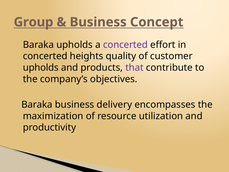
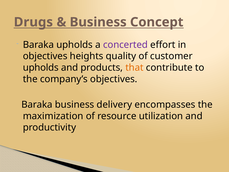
Group: Group -> Drugs
concerted at (45, 56): concerted -> objectives
that colour: purple -> orange
